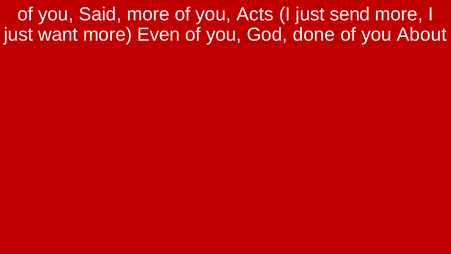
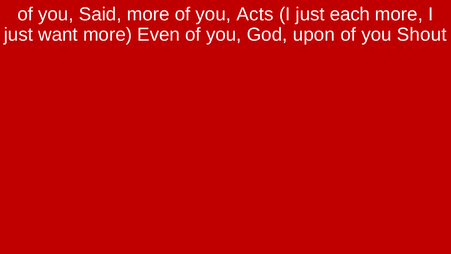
send: send -> each
done: done -> upon
About: About -> Shout
